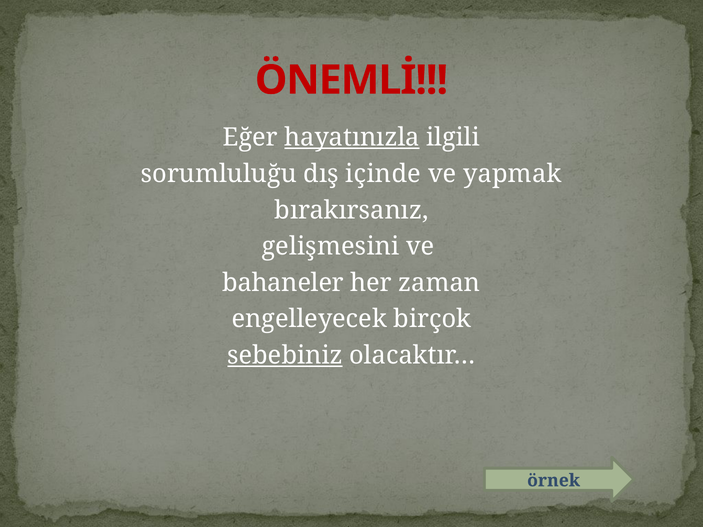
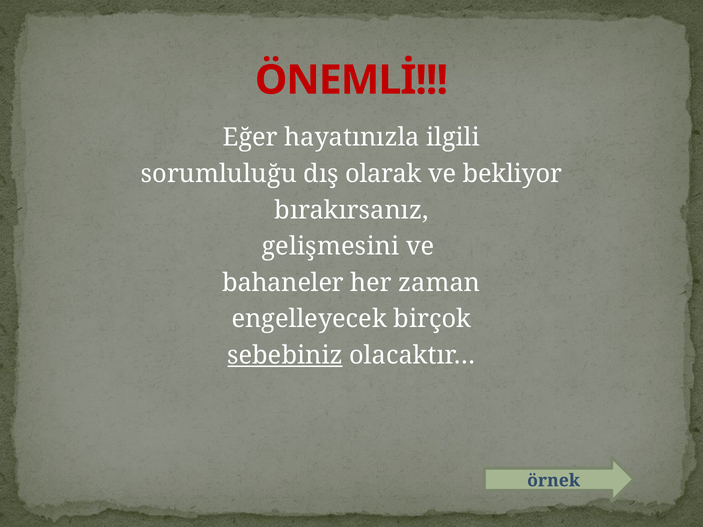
hayatınızla underline: present -> none
içinde: içinde -> olarak
yapmak: yapmak -> bekliyor
